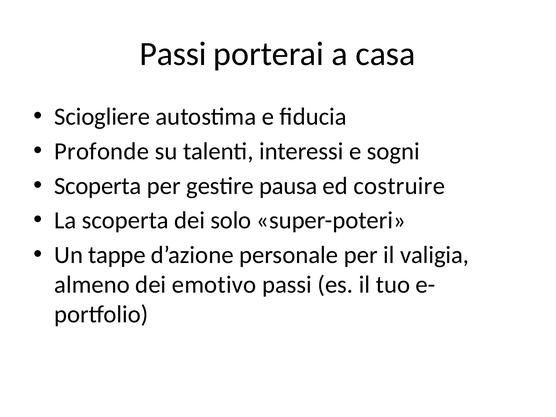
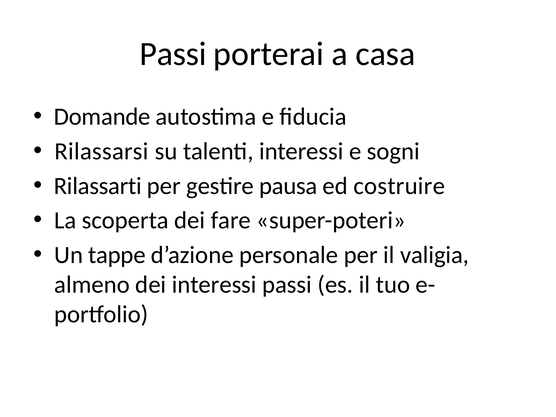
Sciogliere: Sciogliere -> Domande
Profonde: Profonde -> Rilassarsi
Scoperta at (98, 186): Scoperta -> Rilassarti
solo: solo -> fare
dei emotivo: emotivo -> interessi
